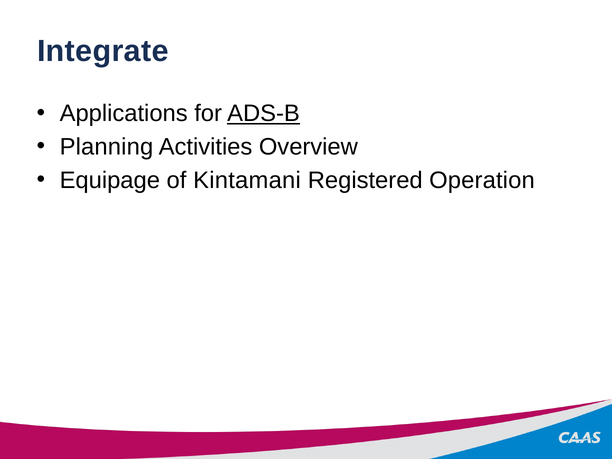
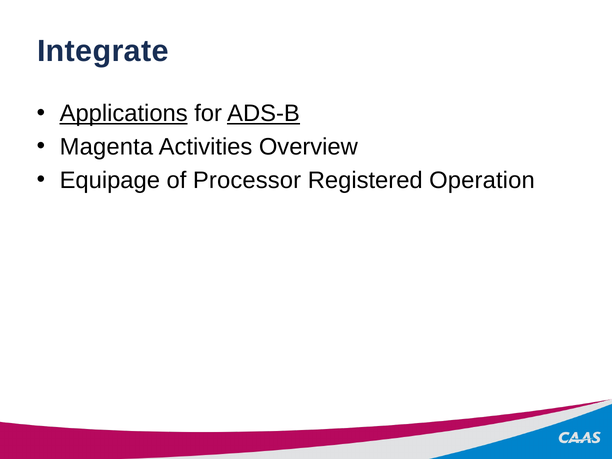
Applications underline: none -> present
Planning: Planning -> Magenta
Kintamani: Kintamani -> Processor
